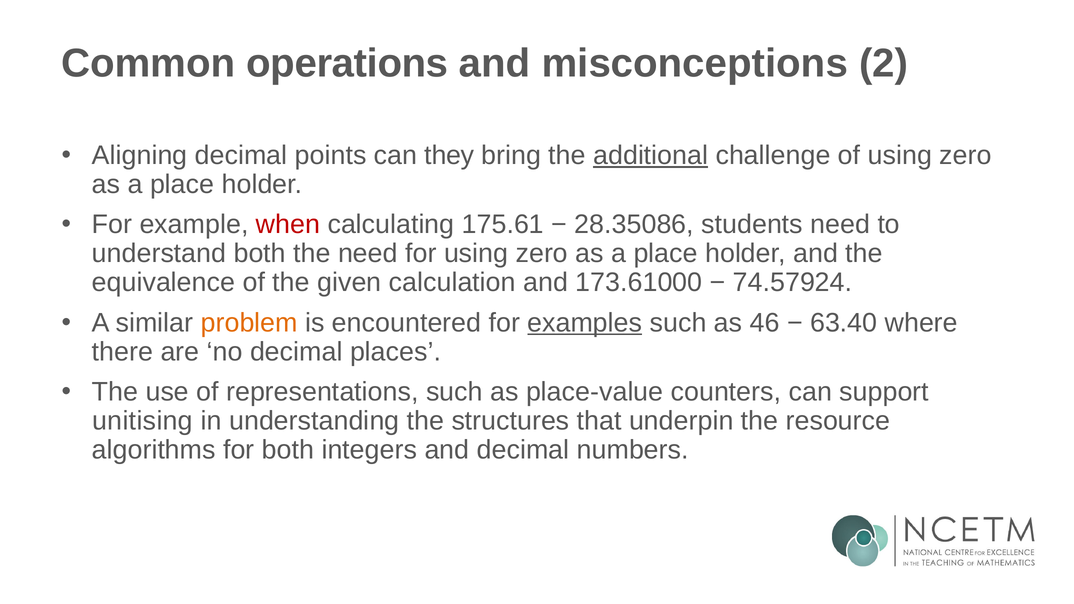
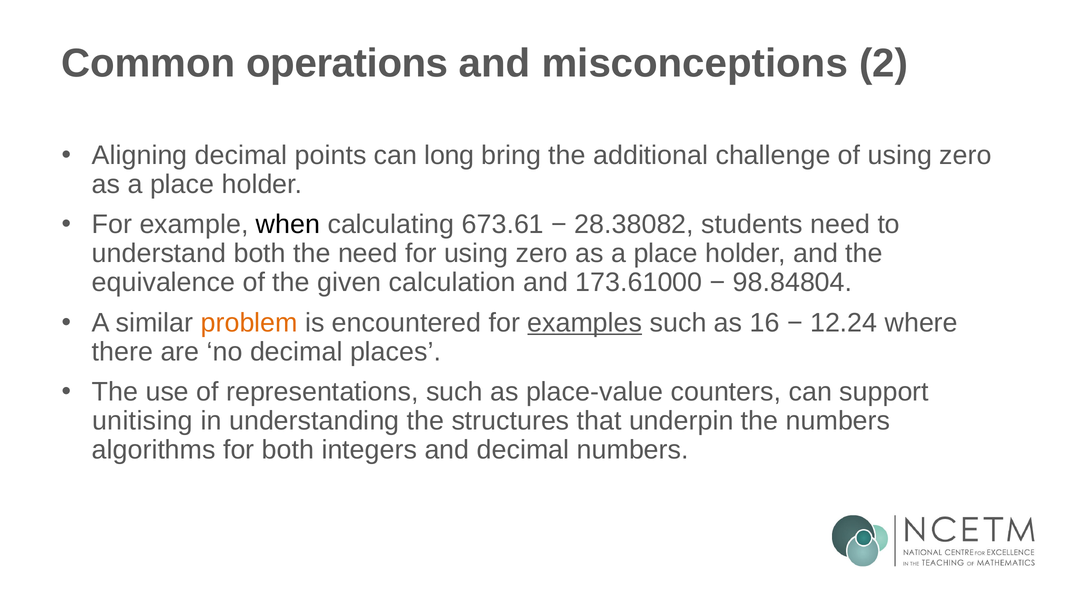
they: they -> long
additional underline: present -> none
when colour: red -> black
175.61: 175.61 -> 673.61
28.35086: 28.35086 -> 28.38082
74.57924: 74.57924 -> 98.84804
46: 46 -> 16
63.40: 63.40 -> 12.24
the resource: resource -> numbers
